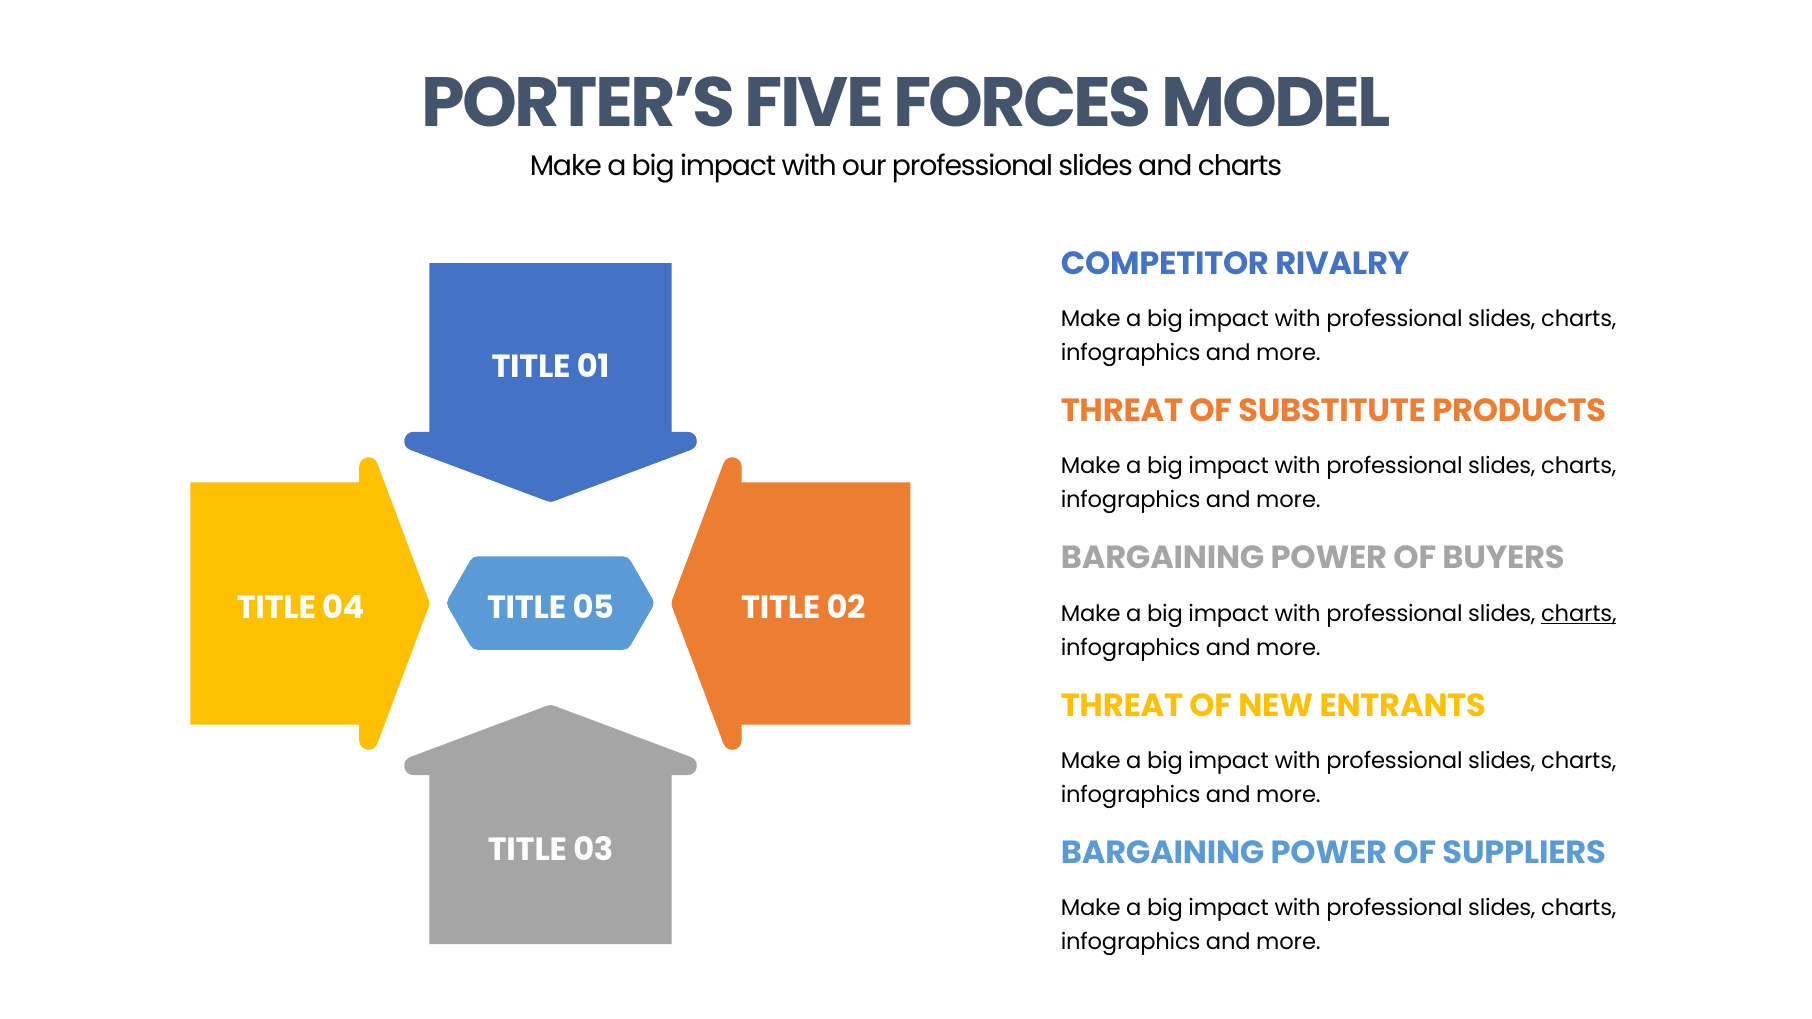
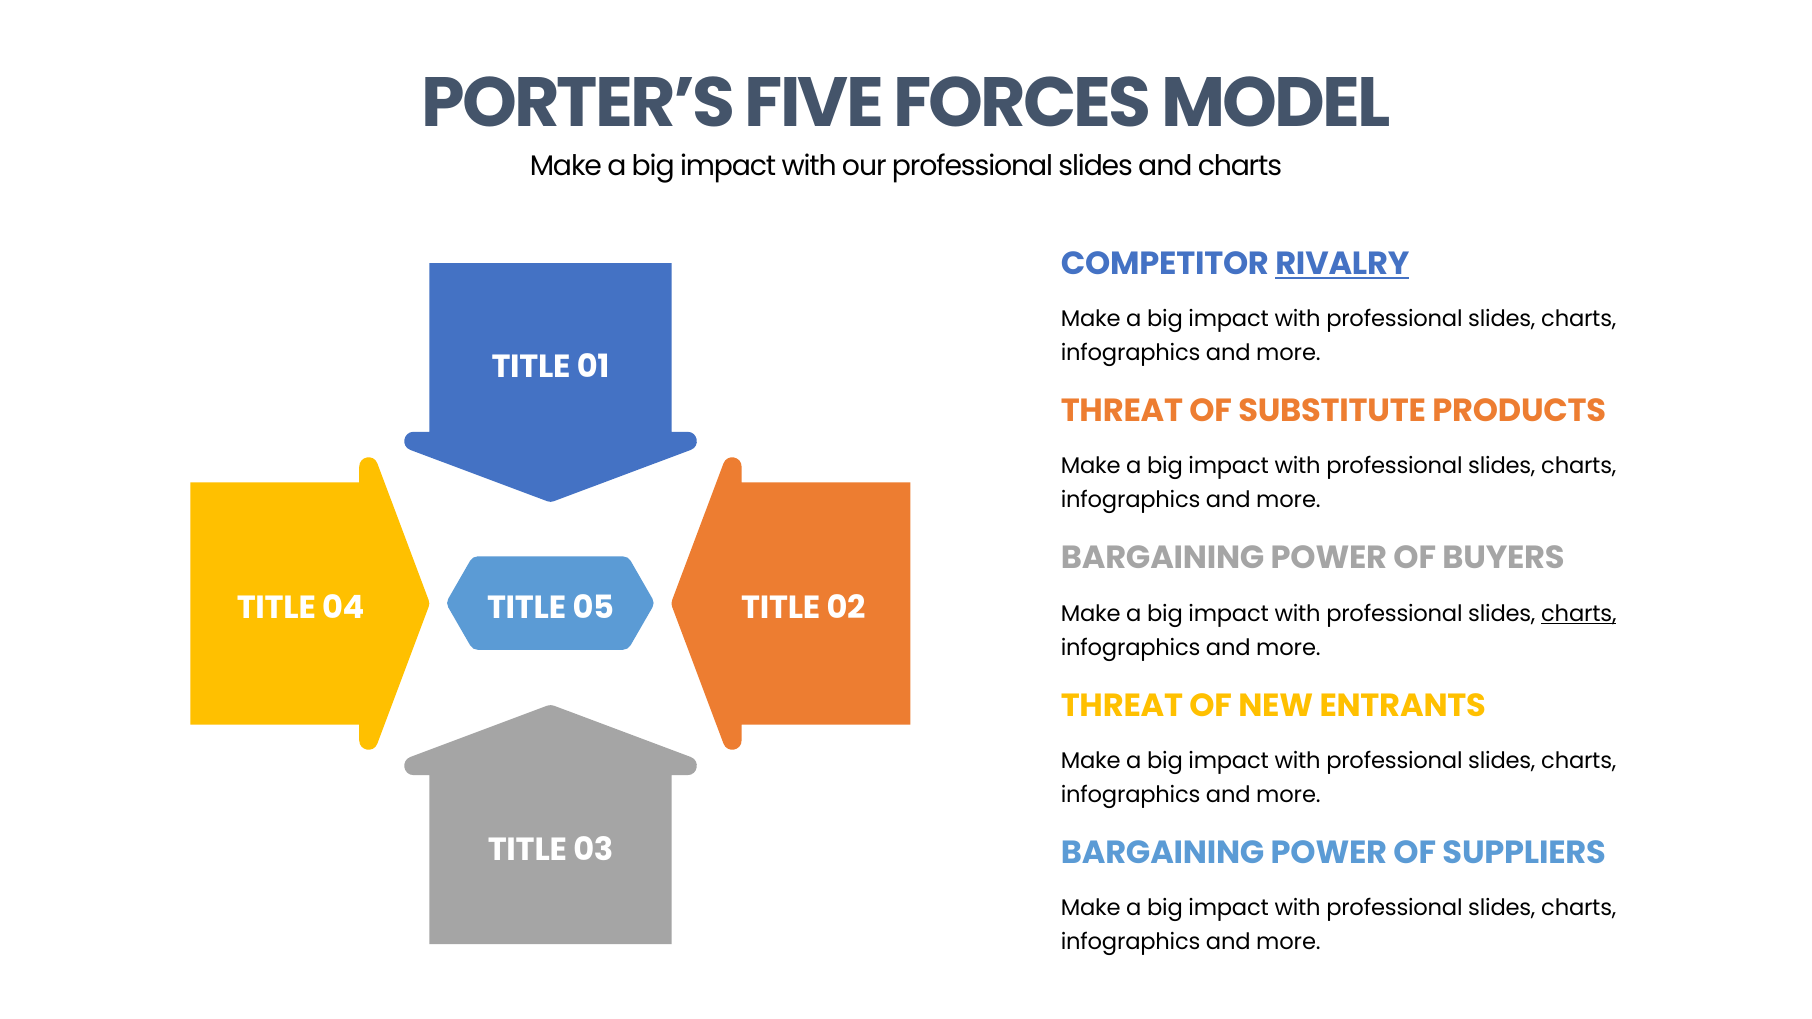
RIVALRY underline: none -> present
